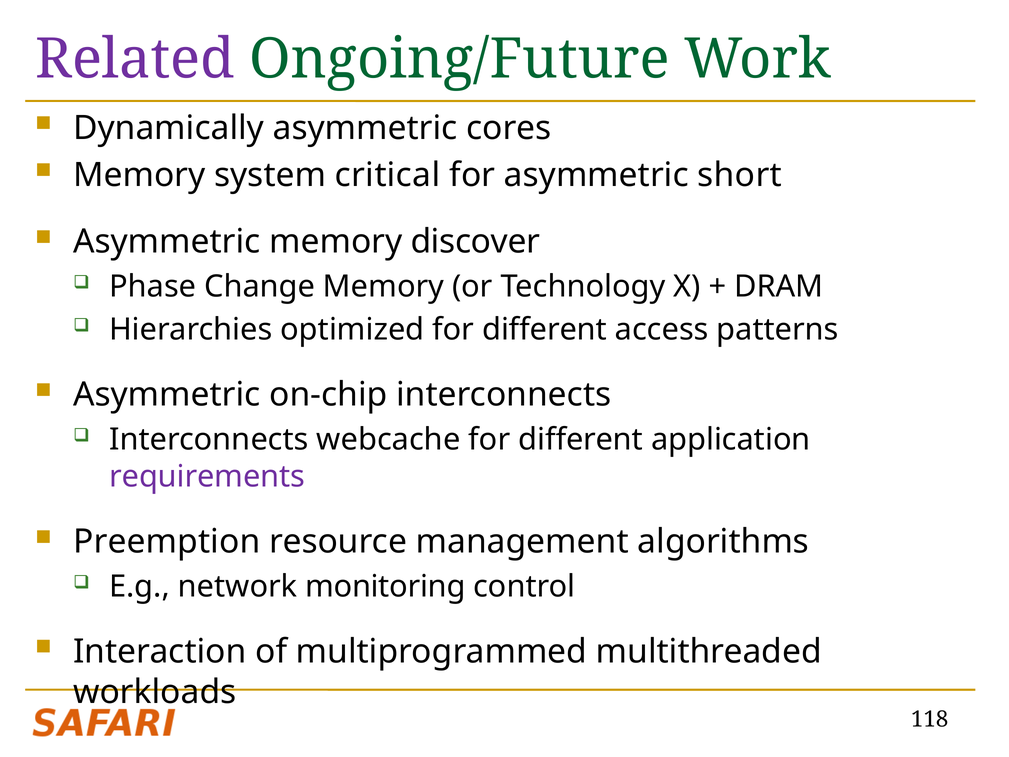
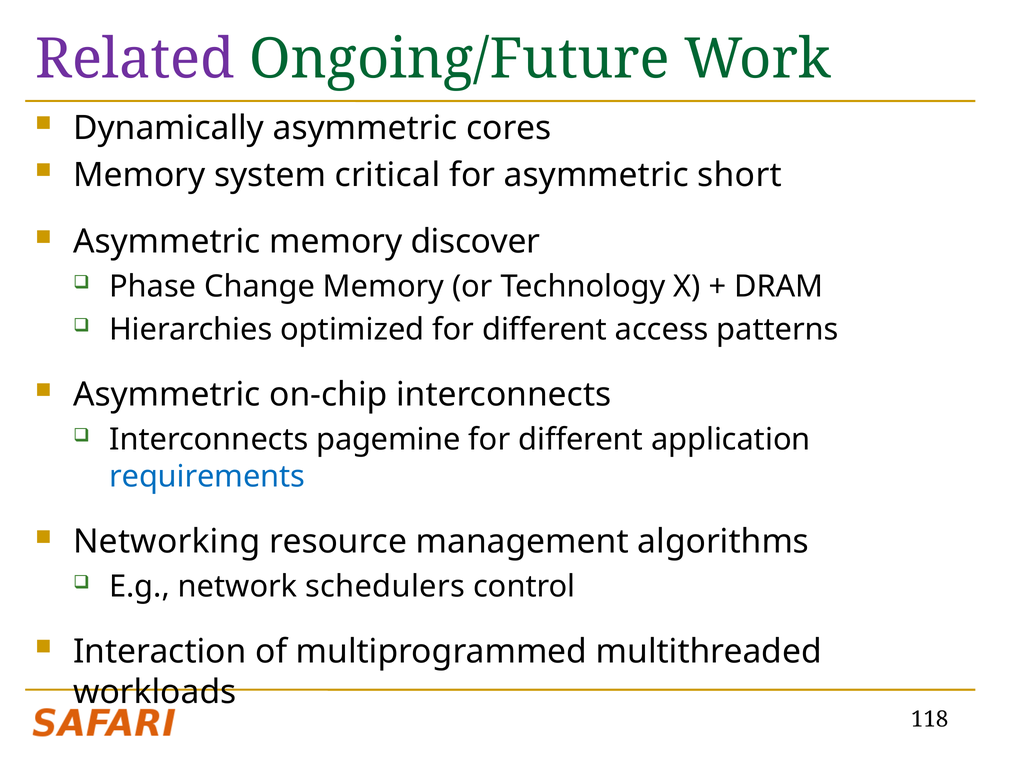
webcache: webcache -> pagemine
requirements colour: purple -> blue
Preemption: Preemption -> Networking
monitoring: monitoring -> schedulers
